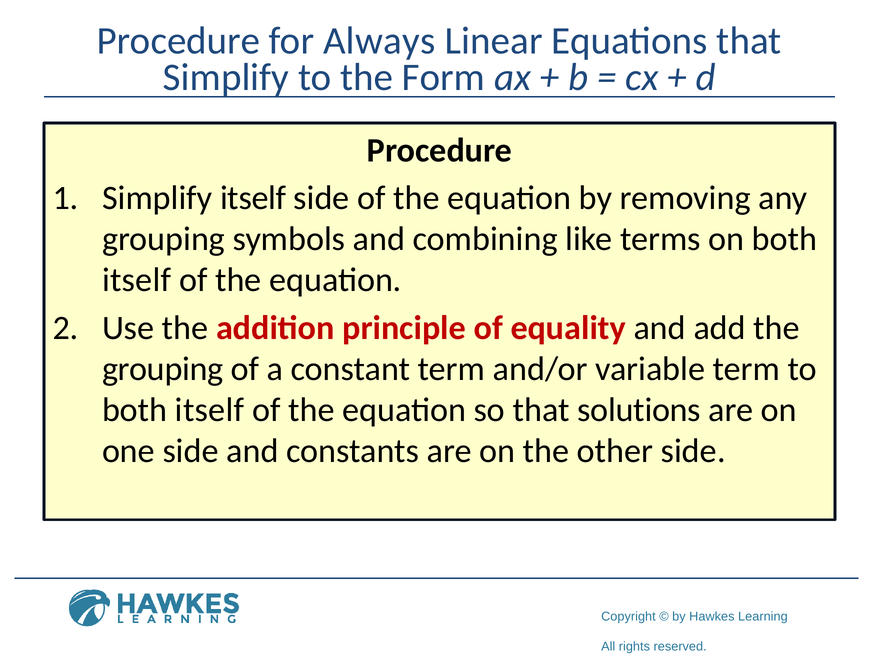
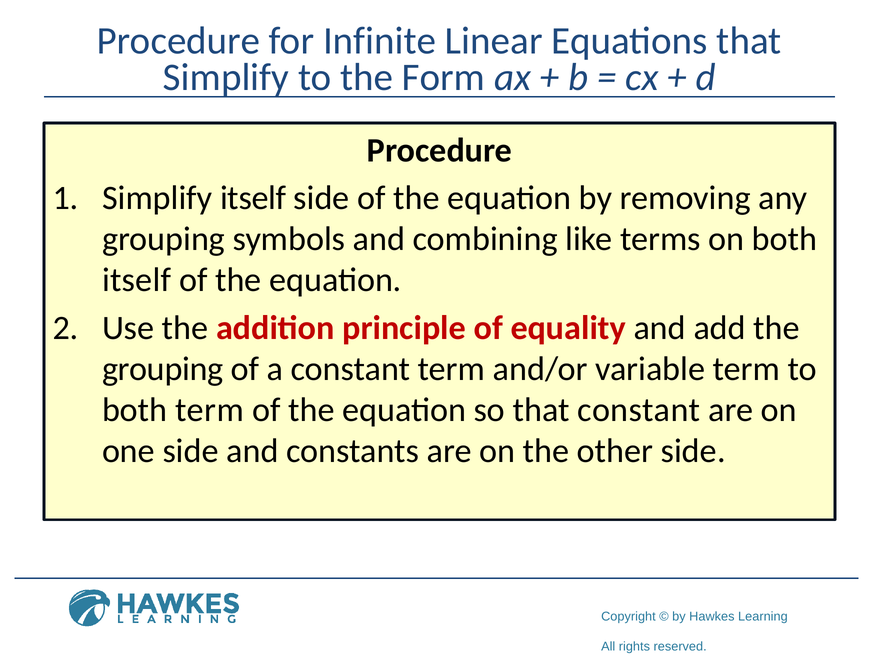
Always: Always -> Infinite
itself at (210, 410): itself -> term
that solutions: solutions -> constant
